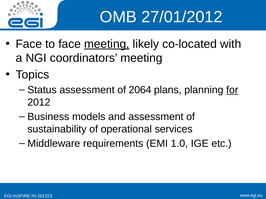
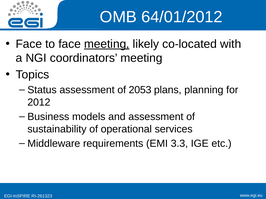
27/01/2012: 27/01/2012 -> 64/01/2012
2064: 2064 -> 2053
for underline: present -> none
1.0: 1.0 -> 3.3
